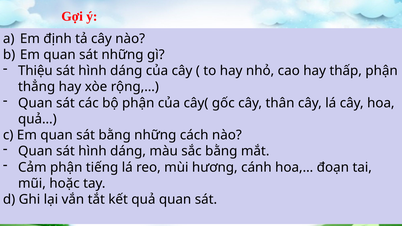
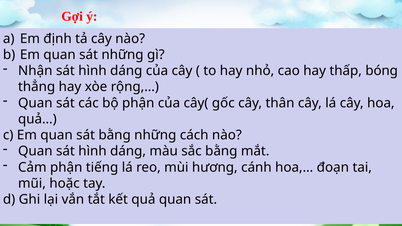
Thiệu: Thiệu -> Nhận
thấp phận: phận -> bóng
